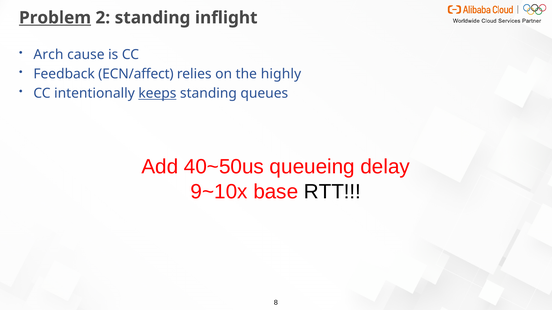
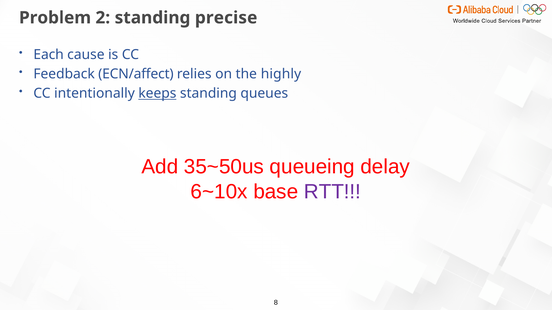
Problem underline: present -> none
inflight: inflight -> precise
Arch: Arch -> Each
40~50us: 40~50us -> 35~50us
9~10x: 9~10x -> 6~10x
RTT colour: black -> purple
